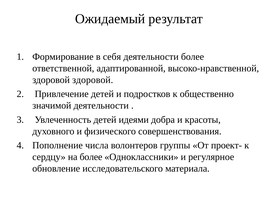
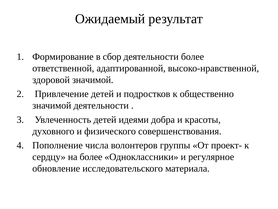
себя: себя -> сбор
здоровой здоровой: здоровой -> значимой
